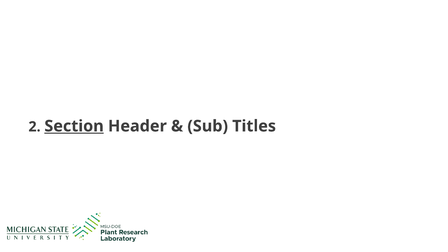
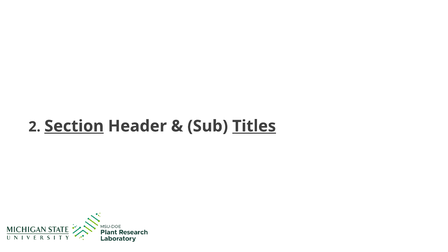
Titles underline: none -> present
